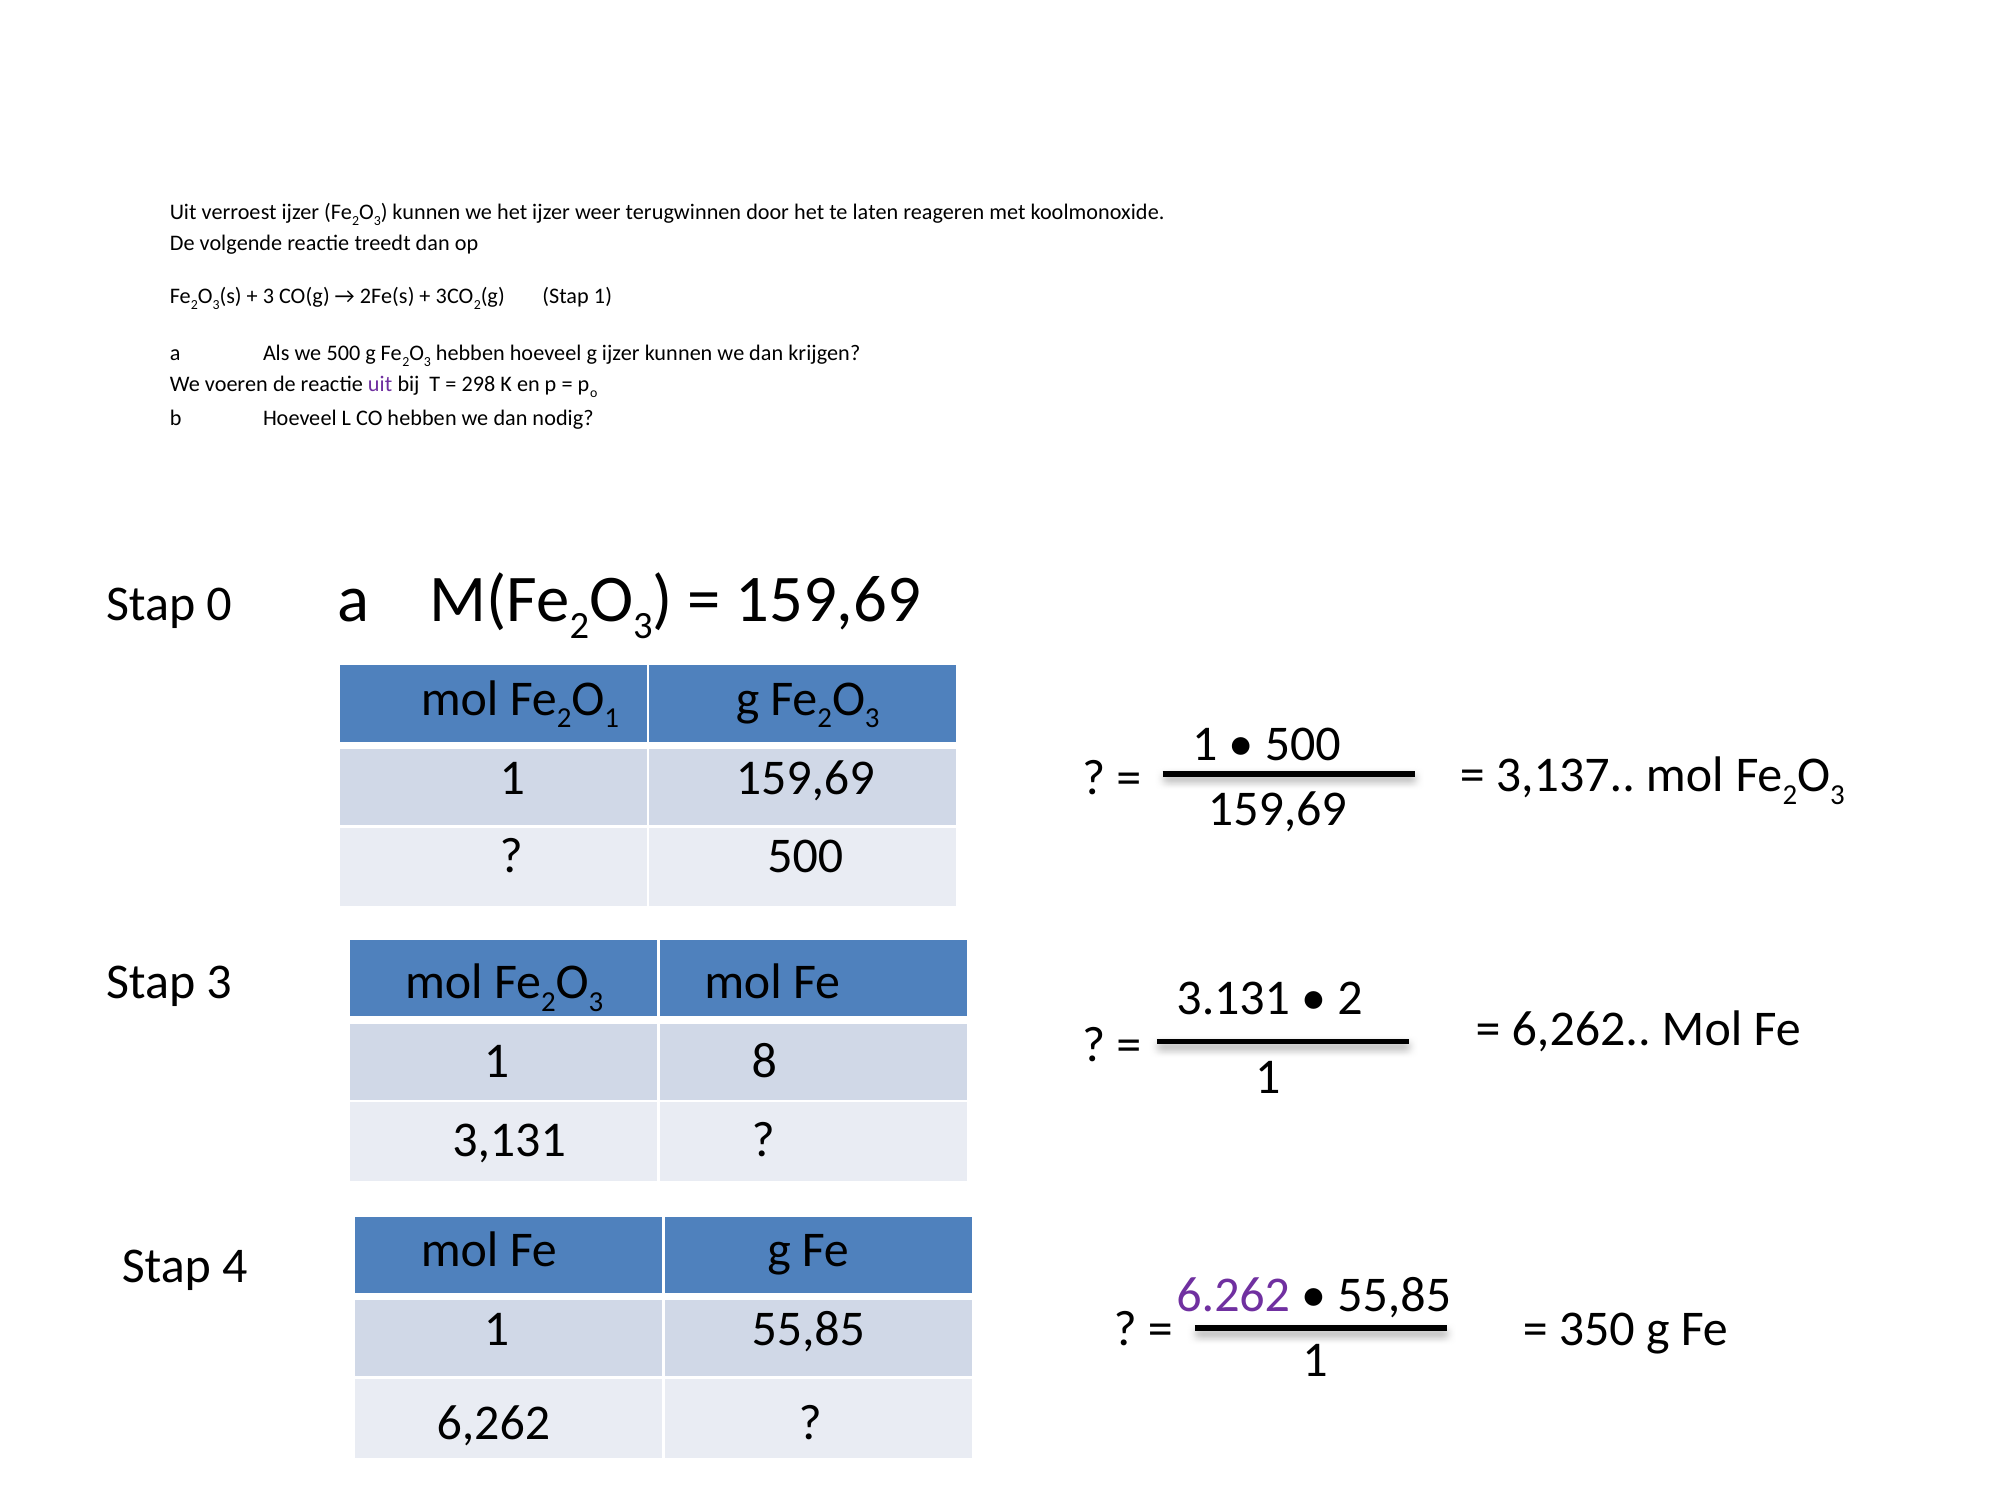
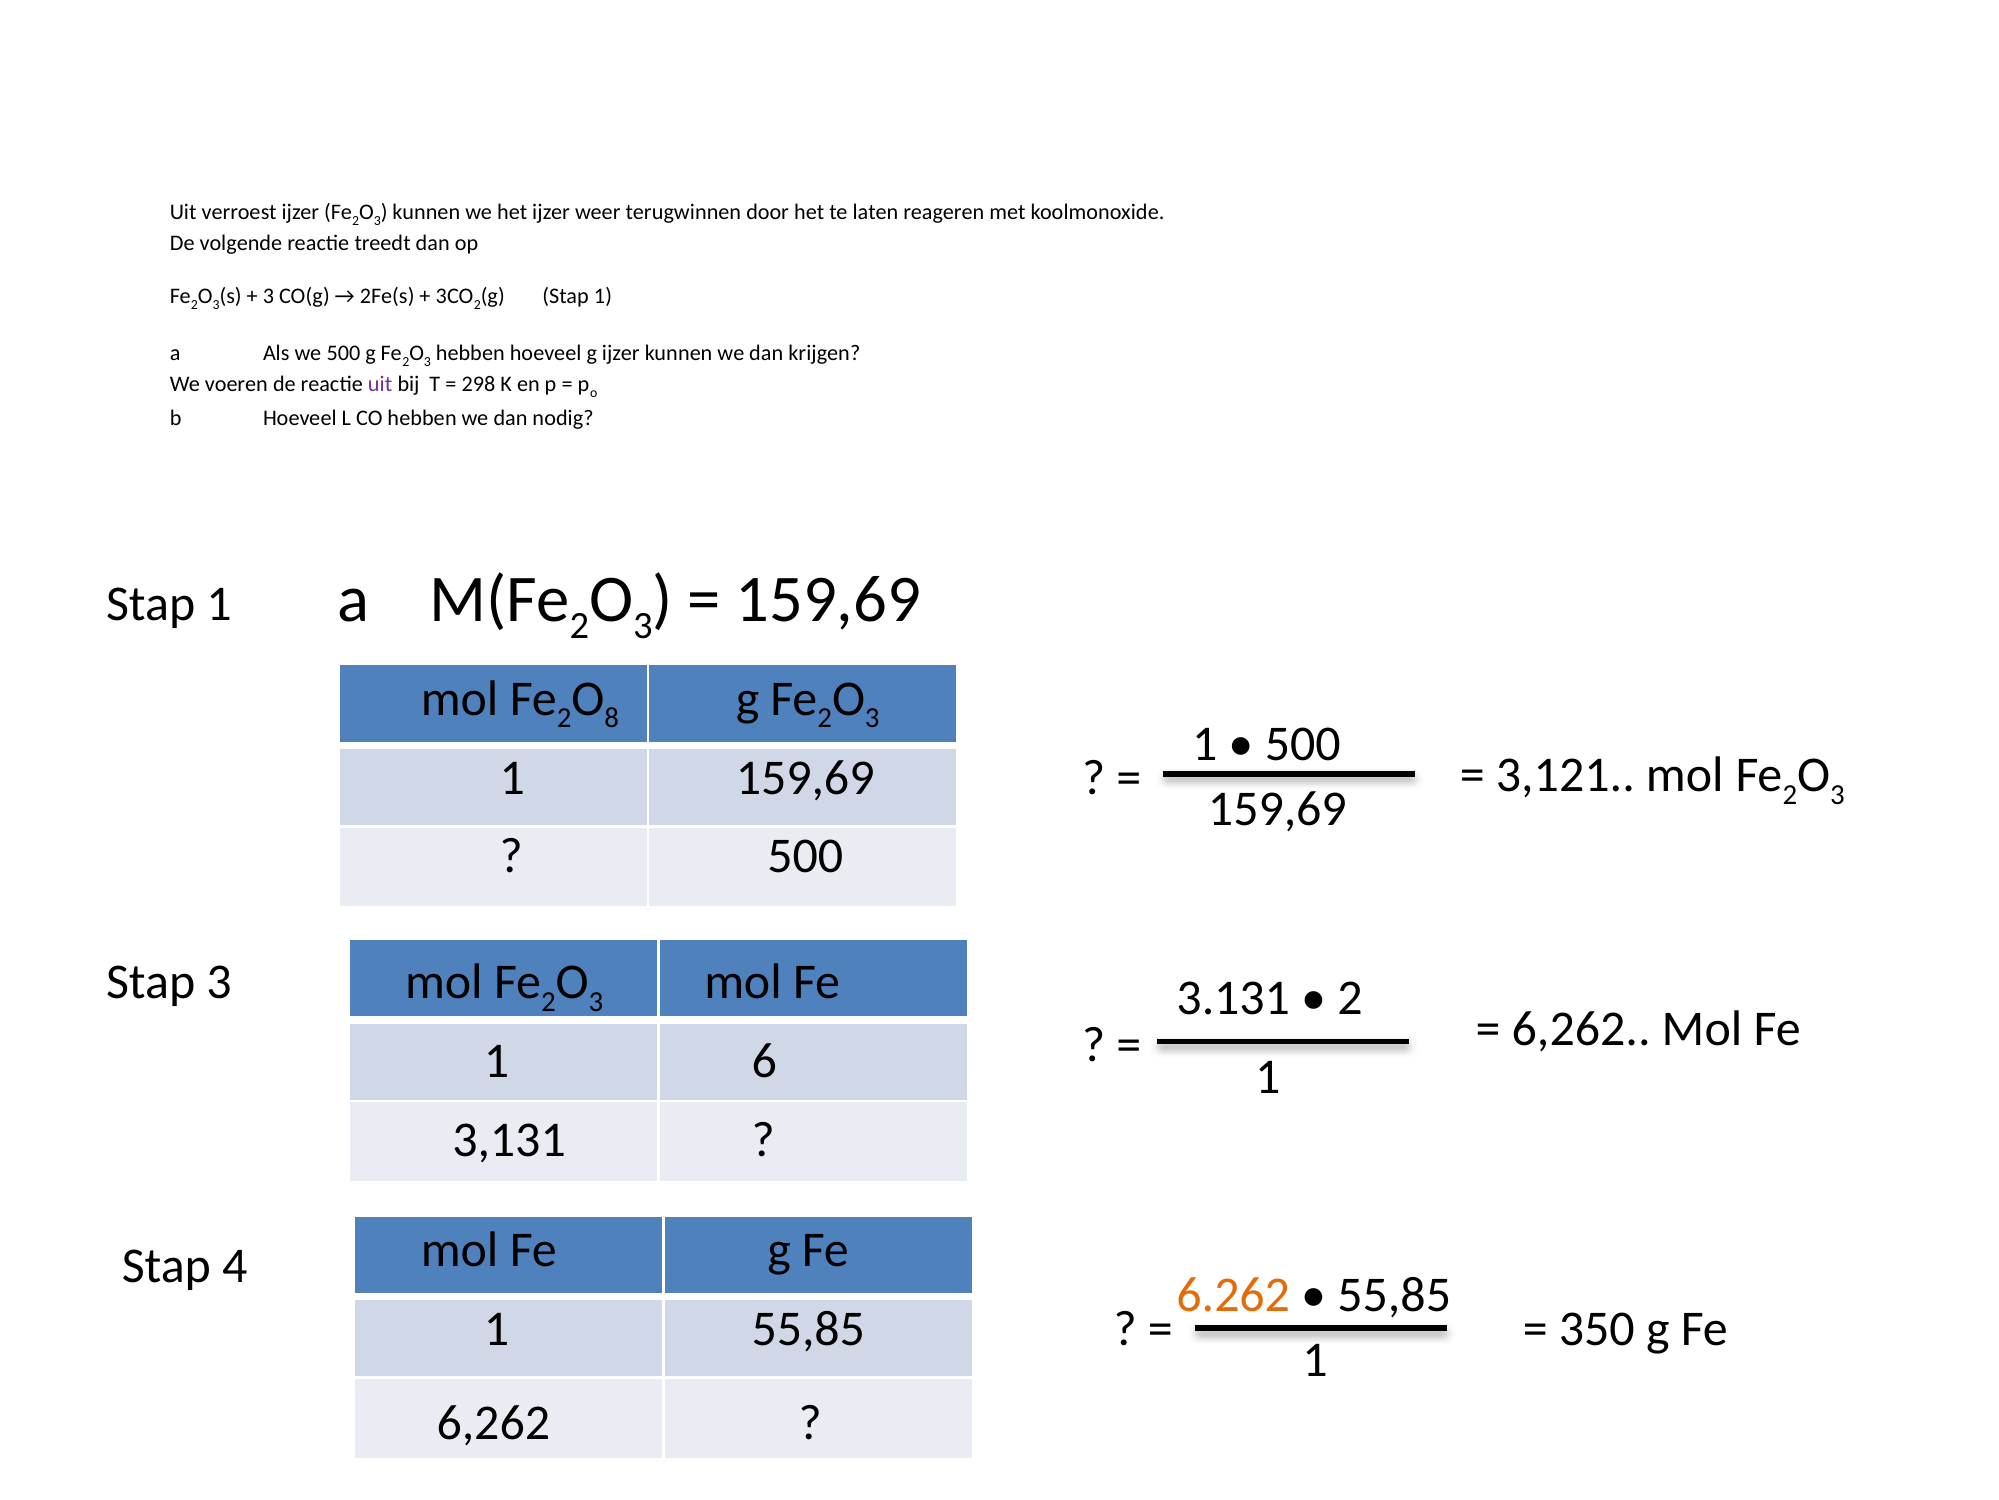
0 at (219, 604): 0 -> 1
1 at (612, 718): 1 -> 8
3,137: 3,137 -> 3,121
8: 8 -> 6
6.262 colour: purple -> orange
